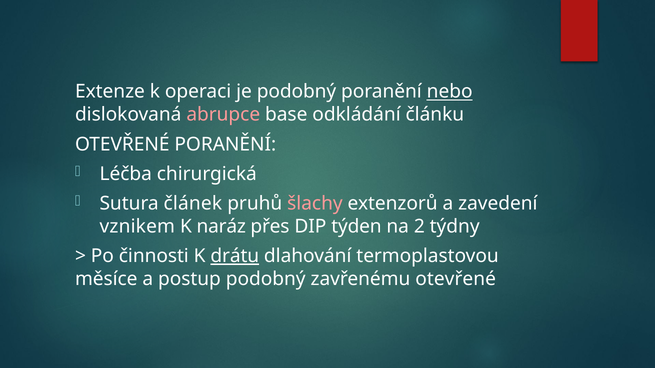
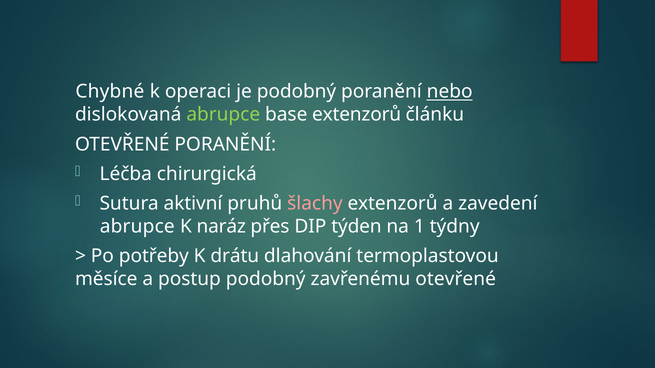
Extenze: Extenze -> Chybné
abrupce at (223, 115) colour: pink -> light green
base odkládání: odkládání -> extenzorů
článek: článek -> aktivní
vznikem at (137, 227): vznikem -> abrupce
2: 2 -> 1
činnosti: činnosti -> potřeby
drátu underline: present -> none
